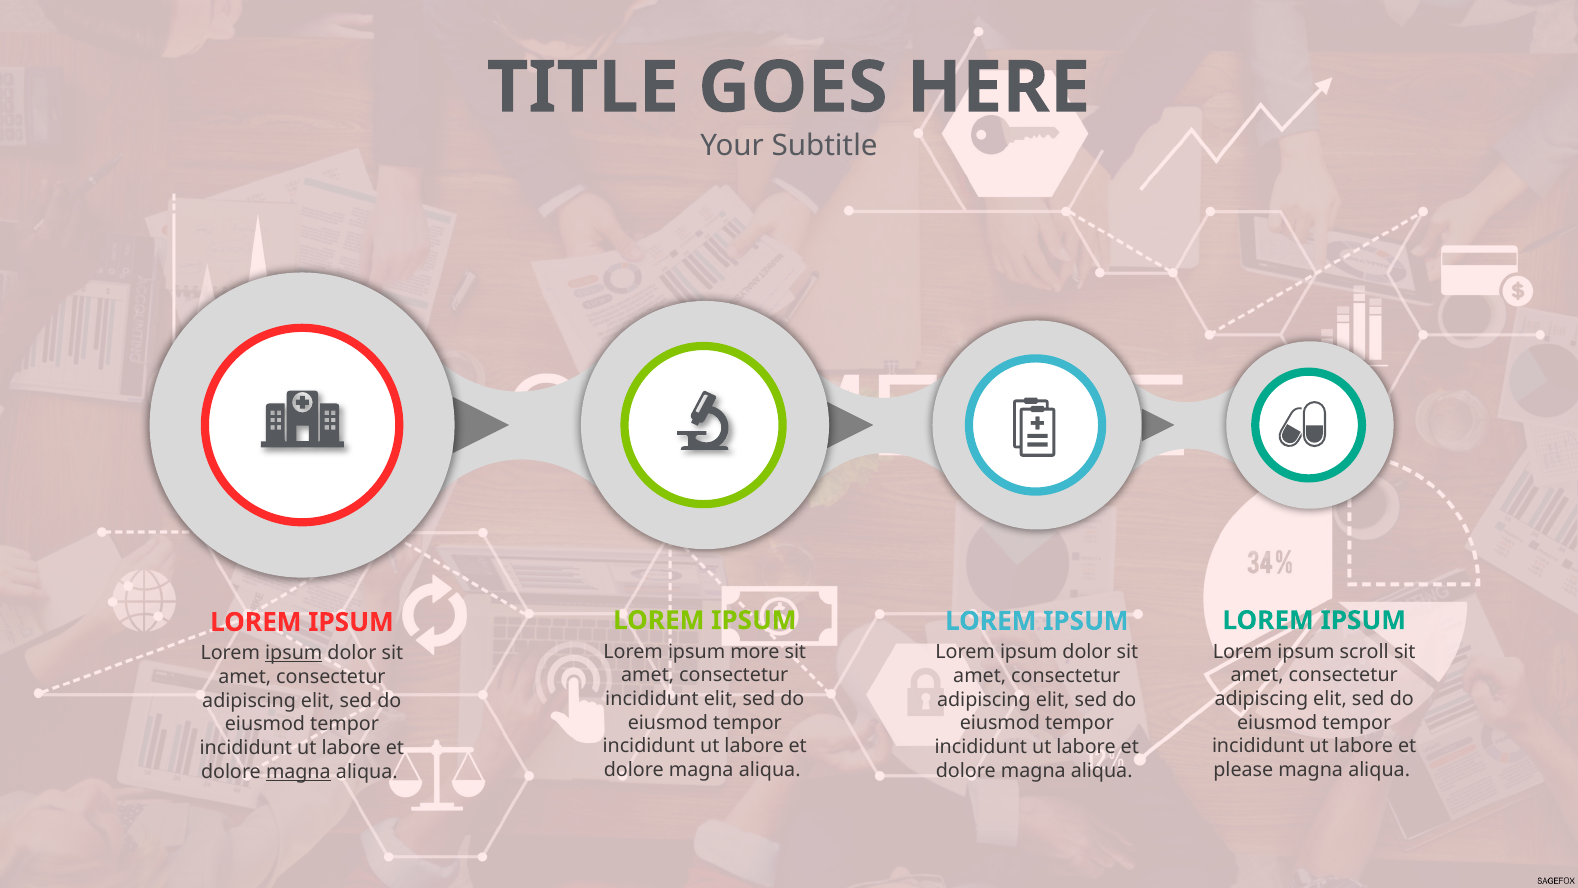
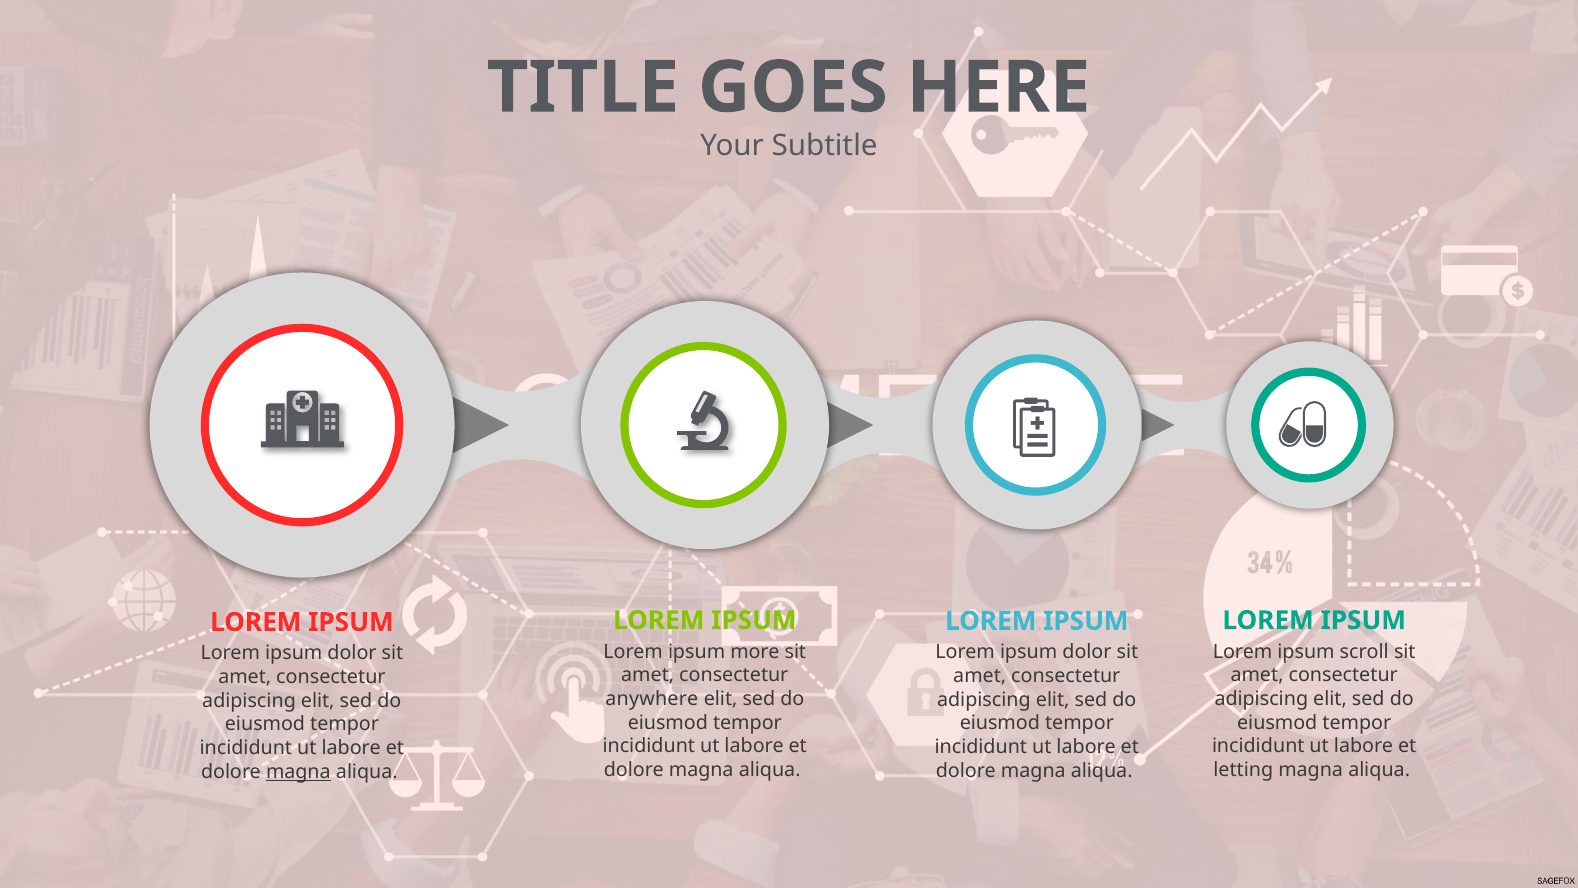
ipsum at (294, 653) underline: present -> none
incididunt at (652, 699): incididunt -> anywhere
please: please -> letting
